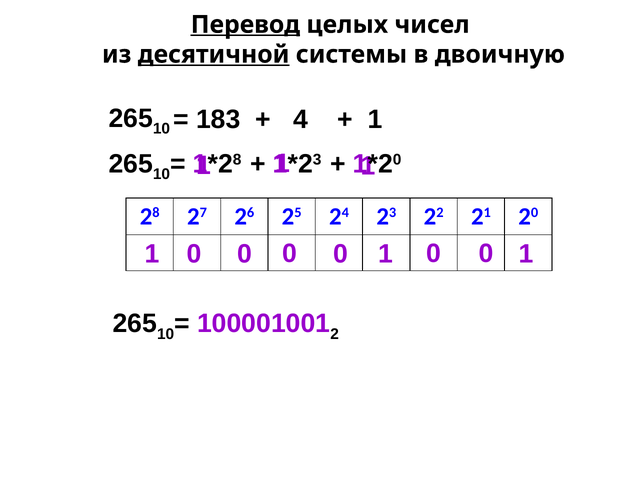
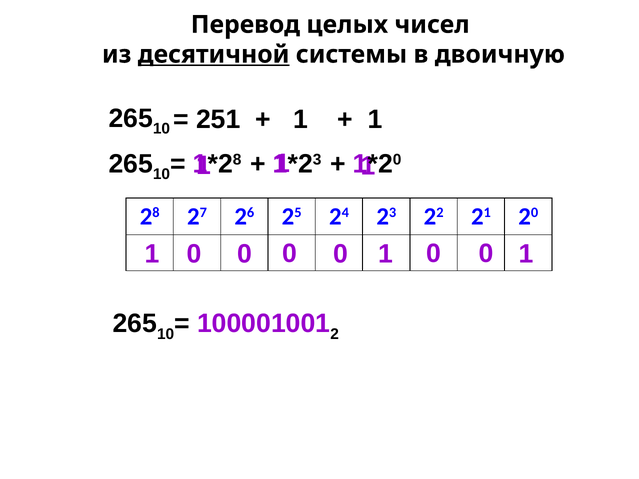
Перевод underline: present -> none
183: 183 -> 251
4 at (300, 120): 4 -> 1
